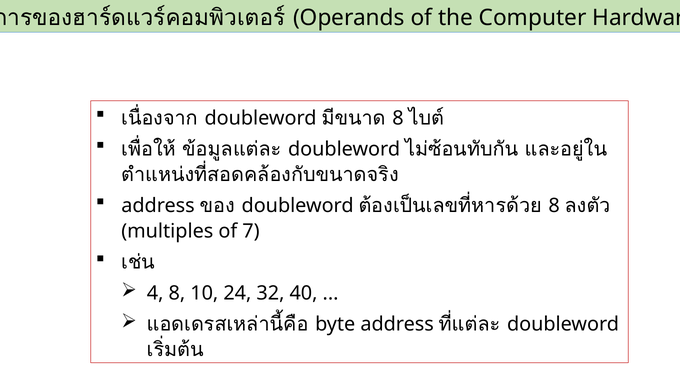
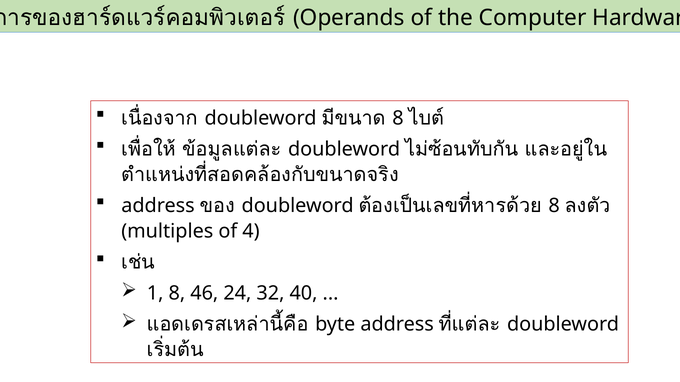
7: 7 -> 4
4: 4 -> 1
10: 10 -> 46
